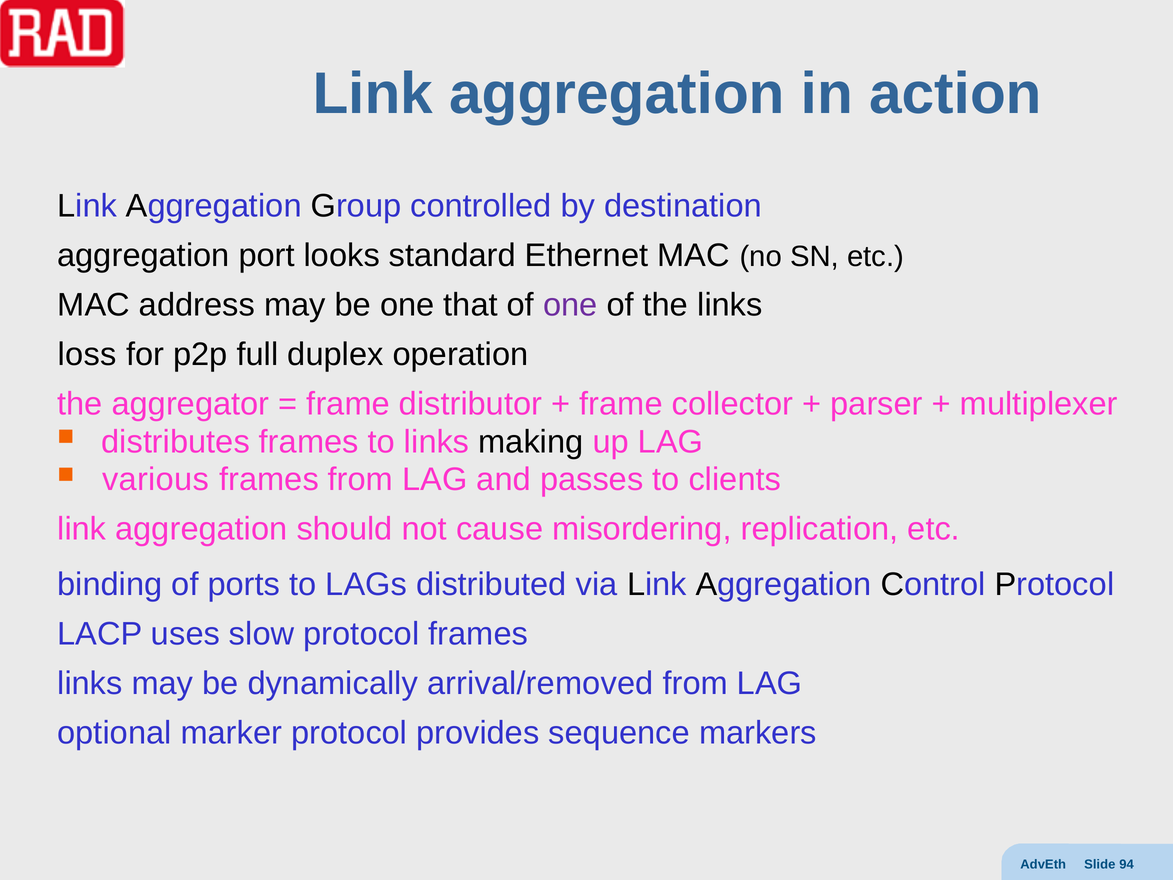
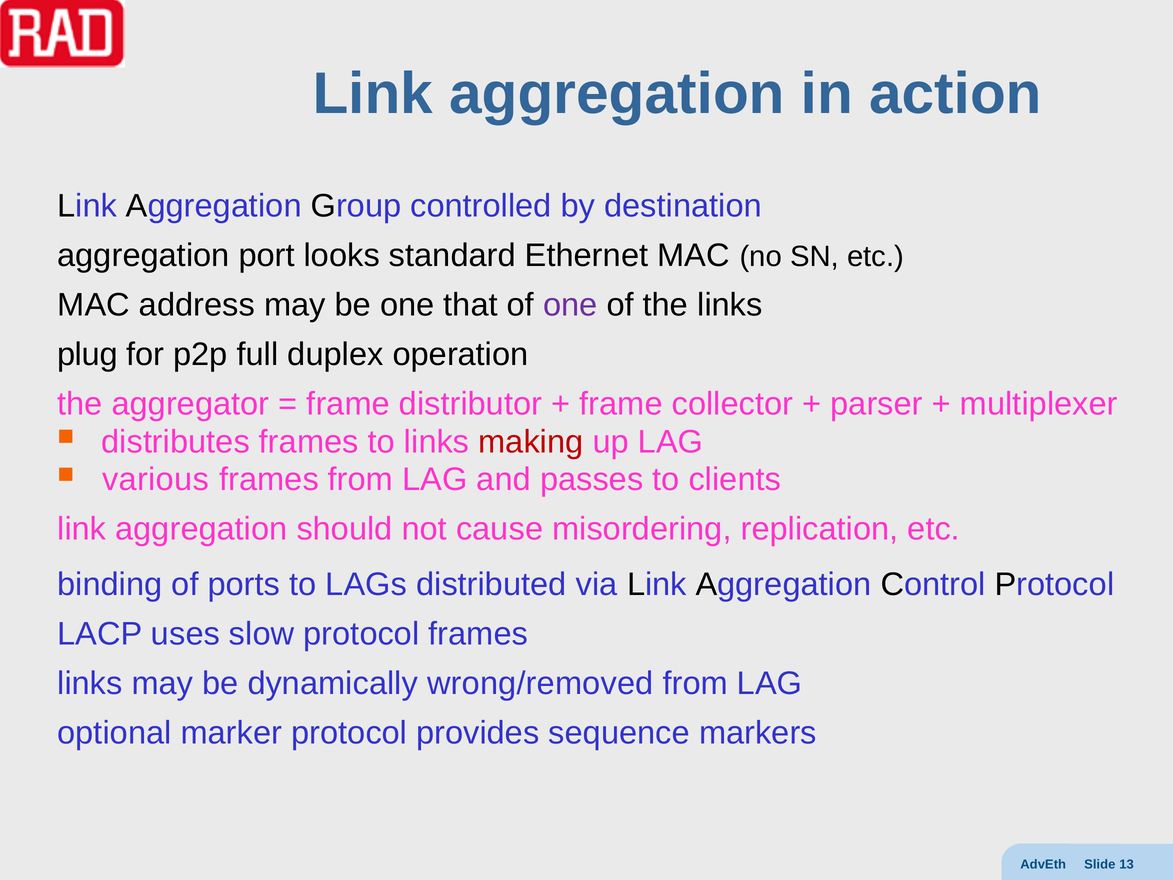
loss: loss -> plug
making colour: black -> red
arrival/removed: arrival/removed -> wrong/removed
94: 94 -> 13
